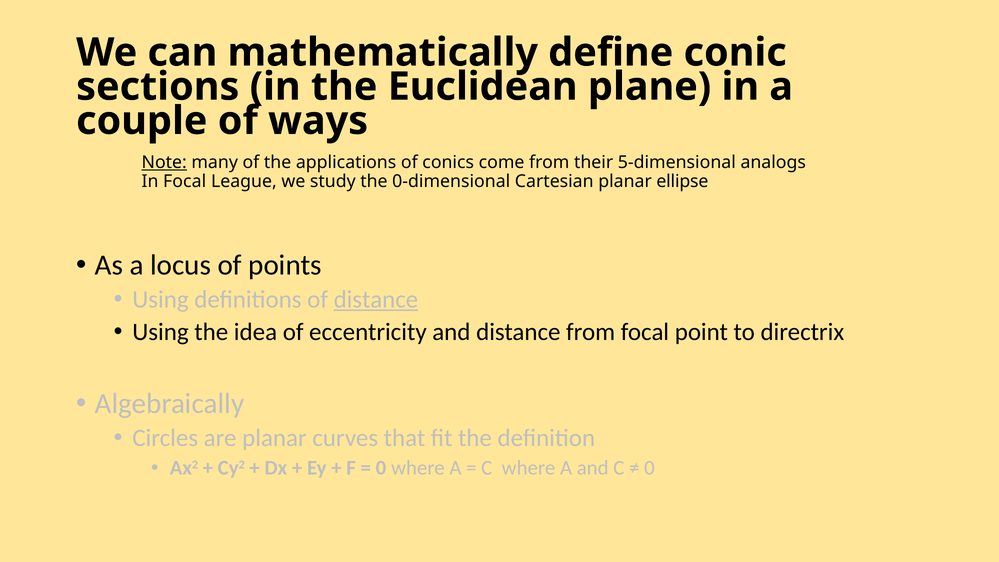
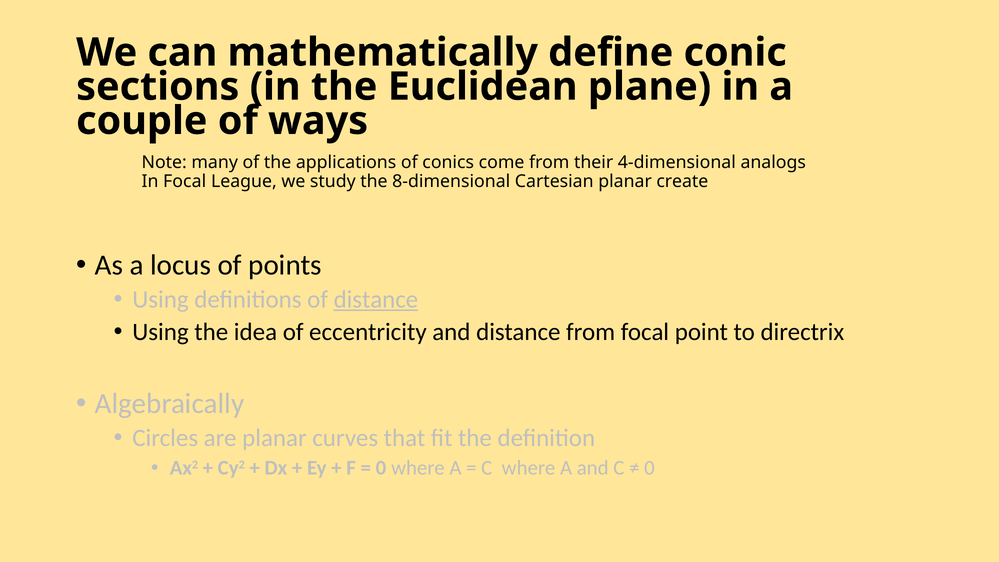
Note underline: present -> none
5-dimensional: 5-dimensional -> 4-dimensional
0-dimensional: 0-dimensional -> 8-dimensional
ellipse: ellipse -> create
